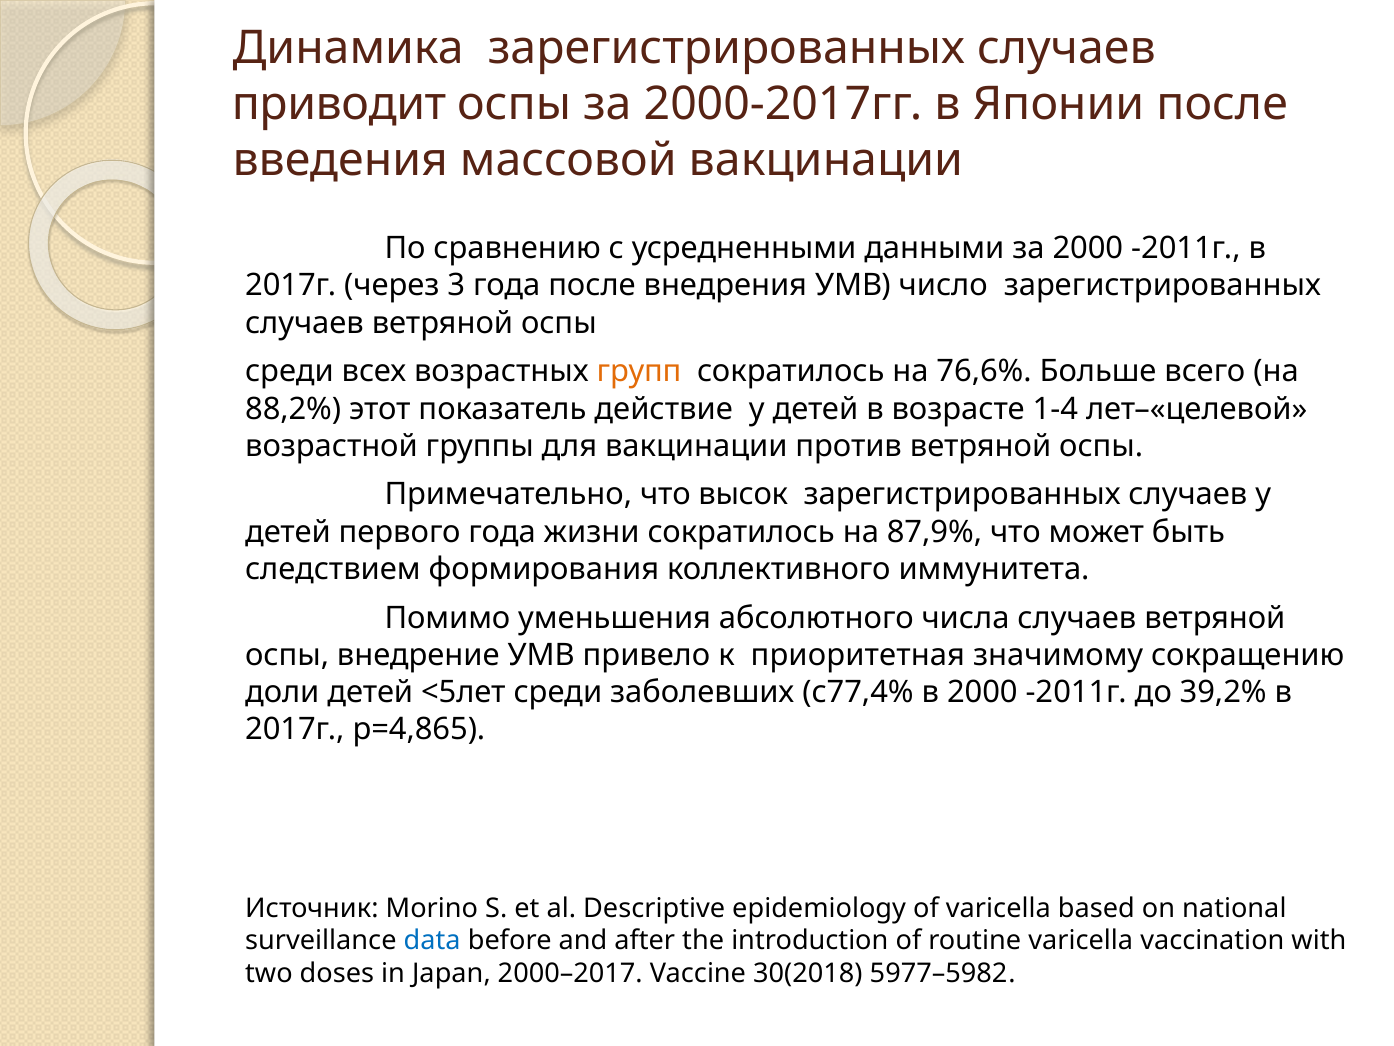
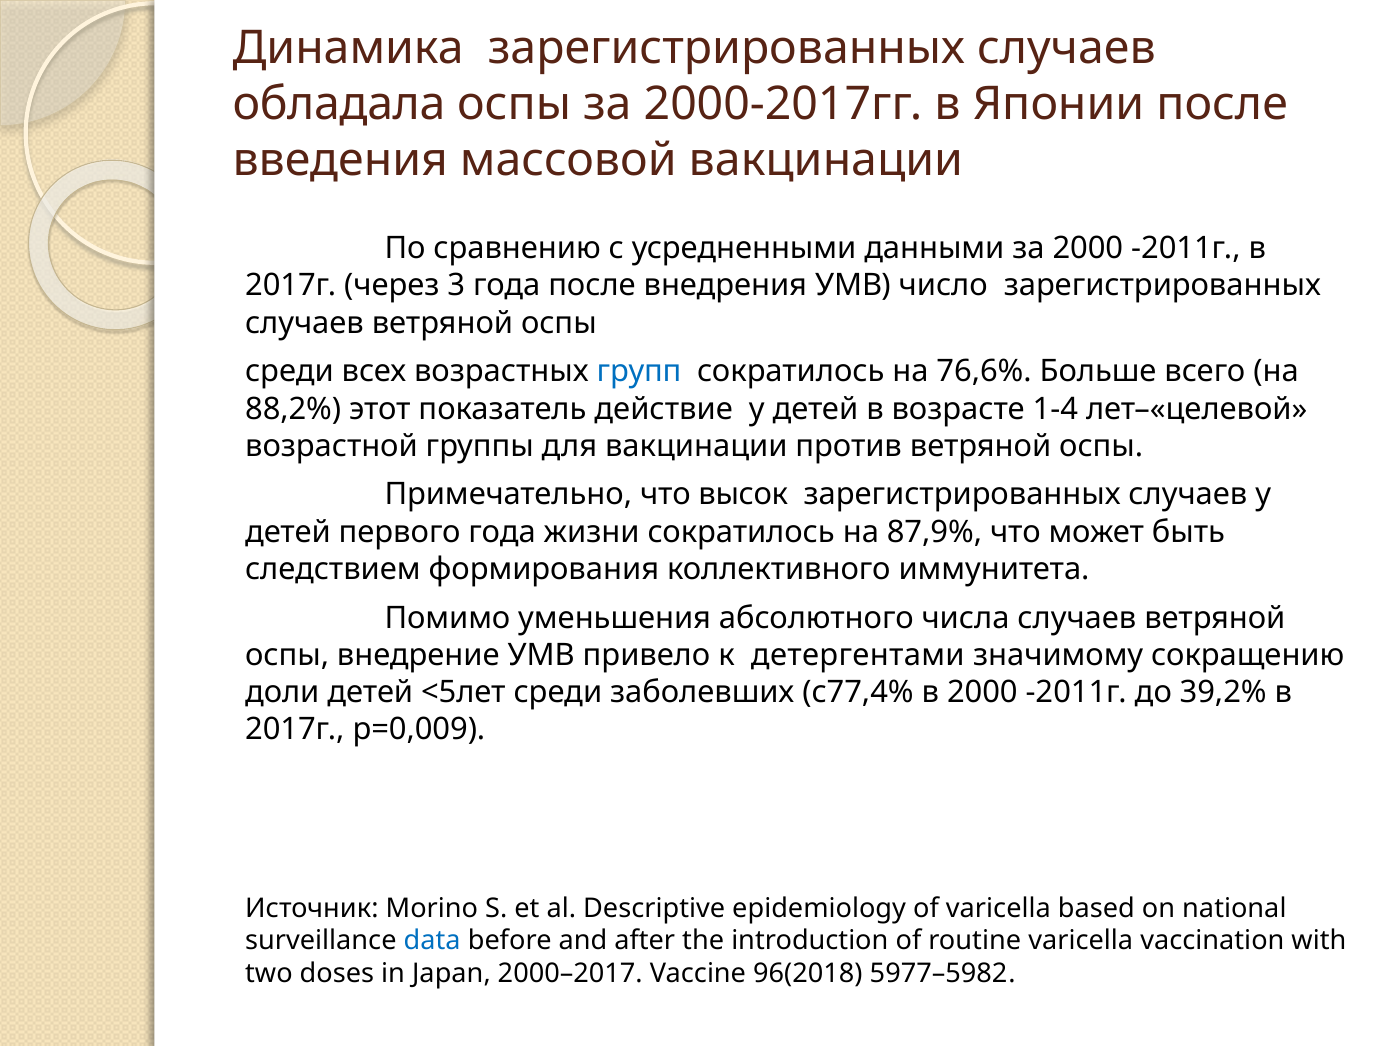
приводит: приводит -> обладала
групп colour: orange -> blue
приоритетная: приоритетная -> детергентами
р=4,865: р=4,865 -> р=0,009
30(2018: 30(2018 -> 96(2018
